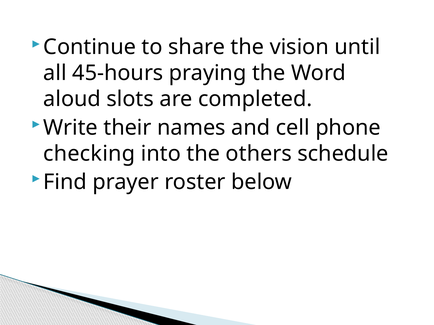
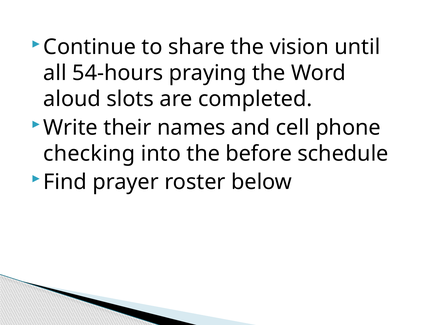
45-hours: 45-hours -> 54-hours
others: others -> before
